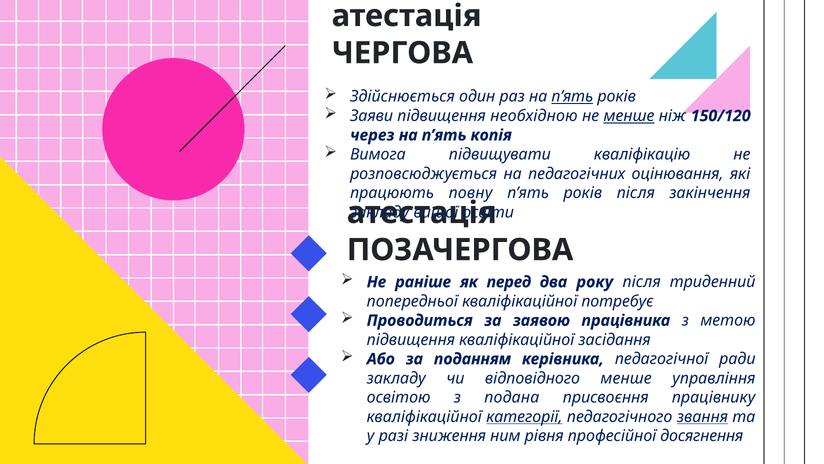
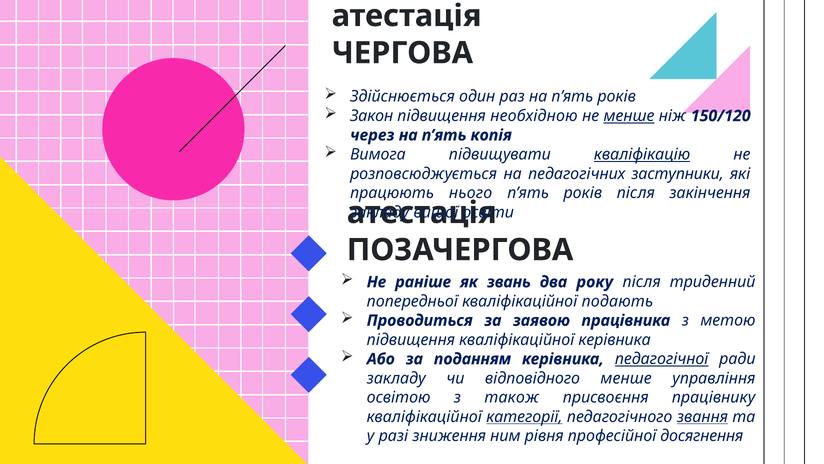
п’ять at (572, 97) underline: present -> none
Заяви: Заяви -> Закон
кваліфікацію underline: none -> present
оцінювання: оцінювання -> заступники
повну: повну -> нього
перед: перед -> звань
потребує: потребує -> подають
кваліфікаційної засідання: засідання -> керівника
педагогічної underline: none -> present
подана: подана -> також
